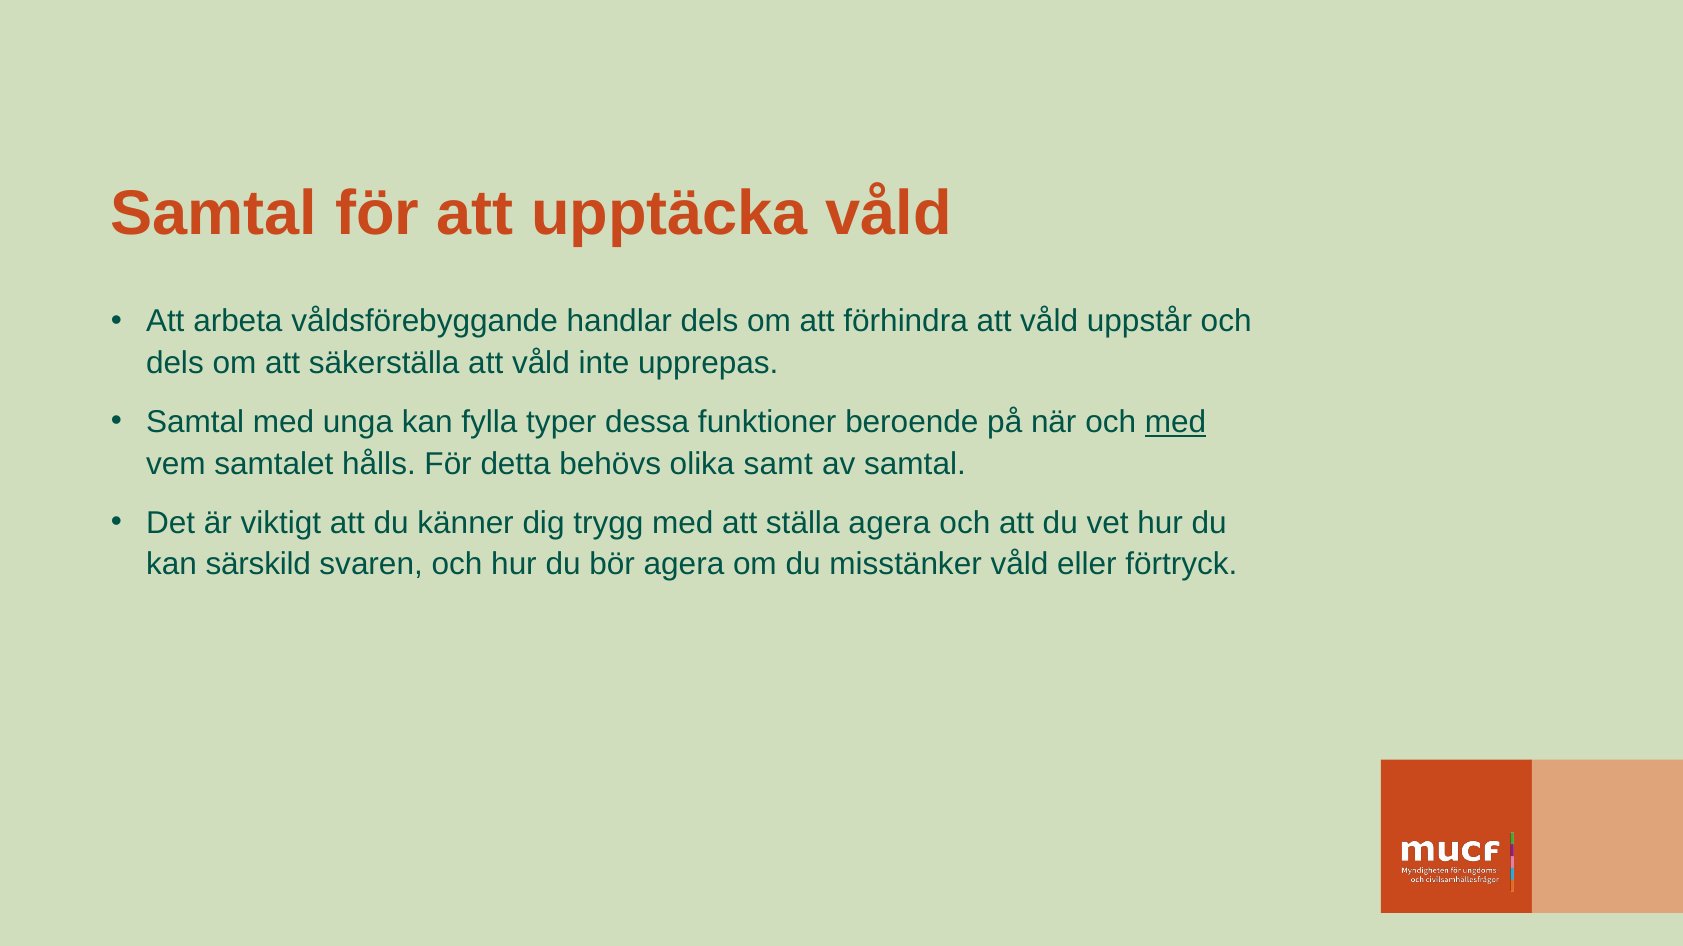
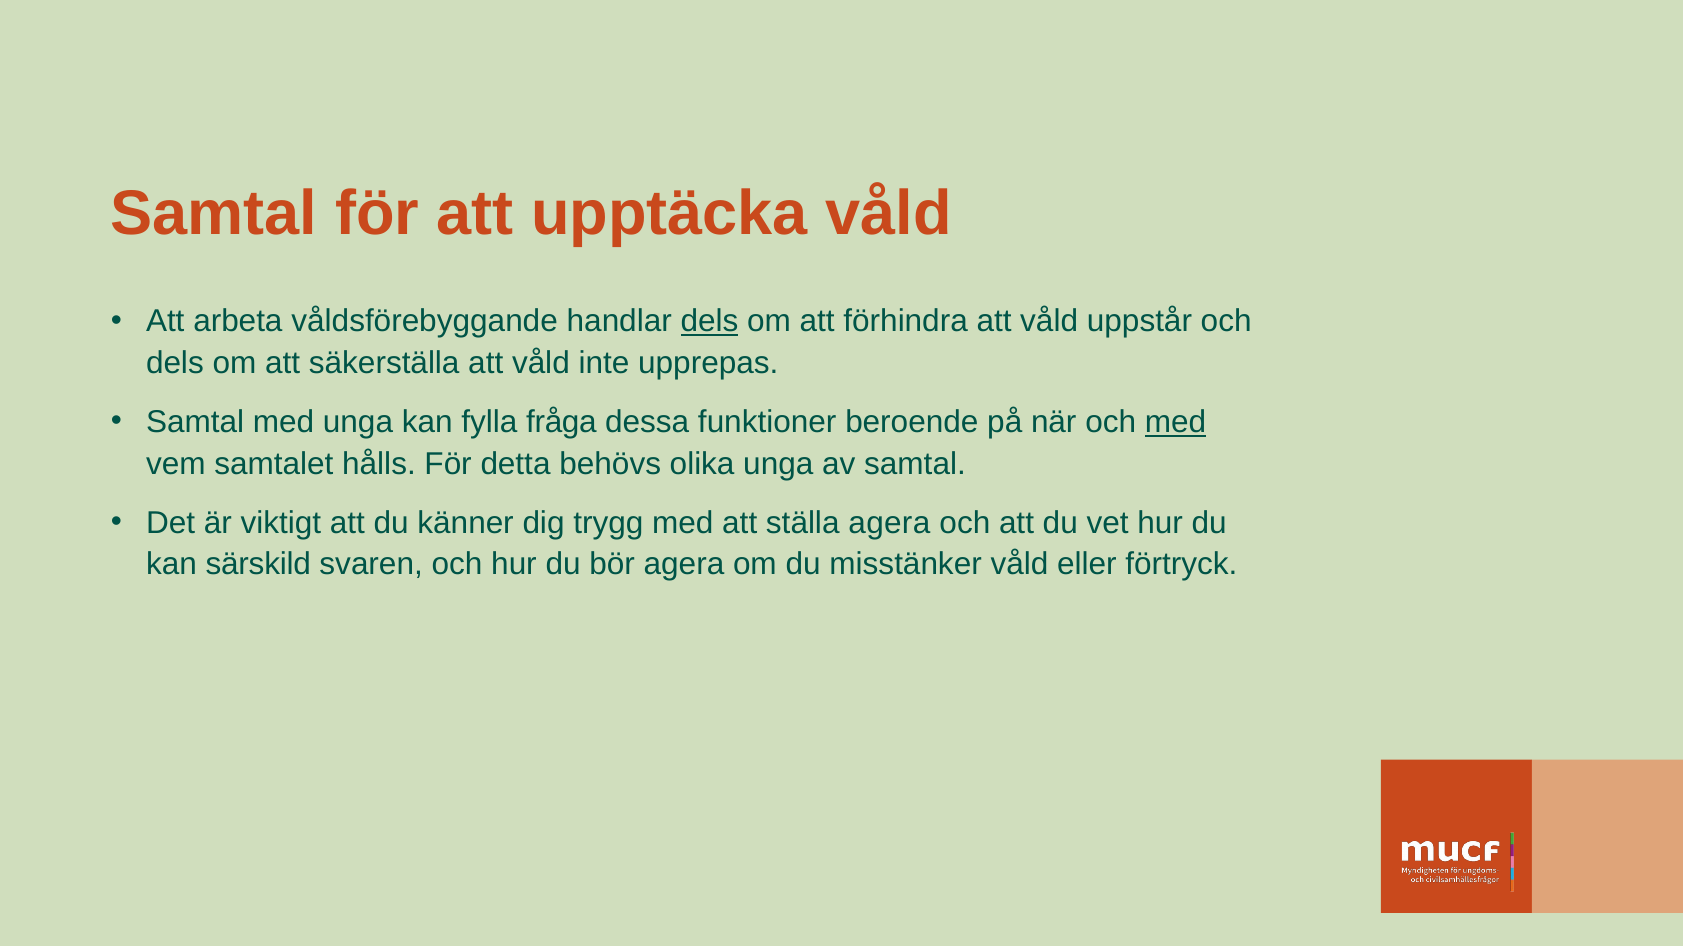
dels at (709, 322) underline: none -> present
typer: typer -> fråga
olika samt: samt -> unga
